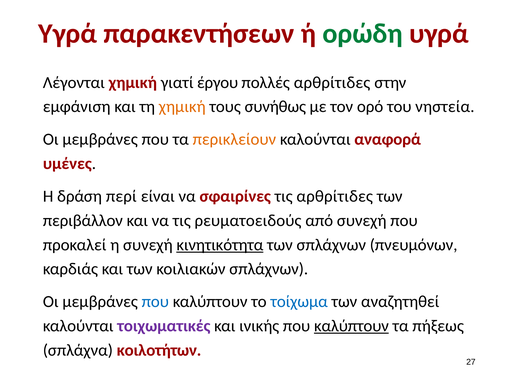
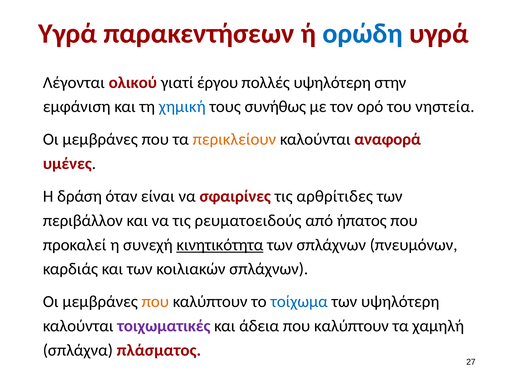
ορώδη colour: green -> blue
Λέγονται χημική: χημική -> ολικού
πολλές αρθρίτιδες: αρθρίτιδες -> υψηλότερη
χημική at (182, 107) colour: orange -> blue
περί: περί -> όταν
από συνεχή: συνεχή -> ήπατος
που at (155, 302) colour: blue -> orange
των αναζητηθεί: αναζητηθεί -> υψηλότερη
ινικής: ινικής -> άδεια
καλύπτουν at (351, 326) underline: present -> none
πήξεως: πήξεως -> χαμηλή
κοιλοτήτων: κοιλοτήτων -> πλάσματος
